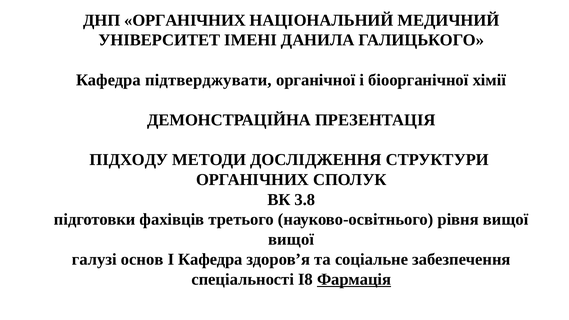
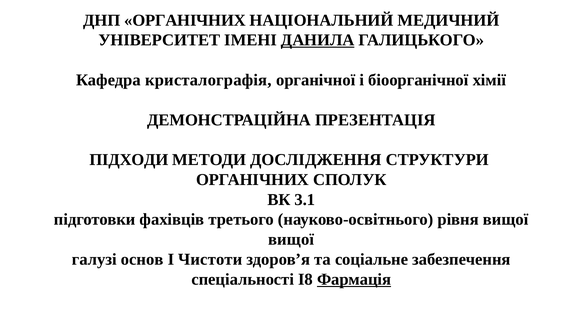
ДАНИЛА underline: none -> present
підтверджувати: підтверджувати -> кристалографія
ПІДХОДУ: ПІДХОДУ -> ПІДХОДИ
3.8: 3.8 -> 3.1
I Кафедра: Кафедра -> Чистоти
